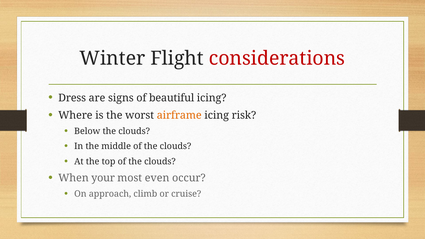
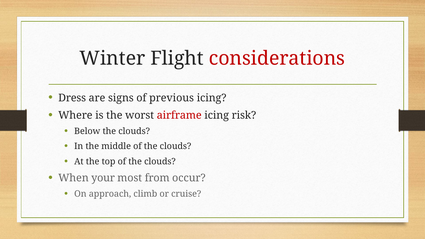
beautiful: beautiful -> previous
airframe colour: orange -> red
even: even -> from
